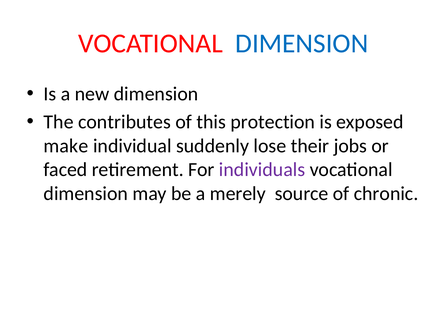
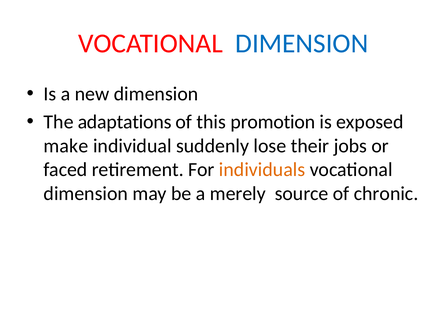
contributes: contributes -> adaptations
protection: protection -> promotion
individuals colour: purple -> orange
